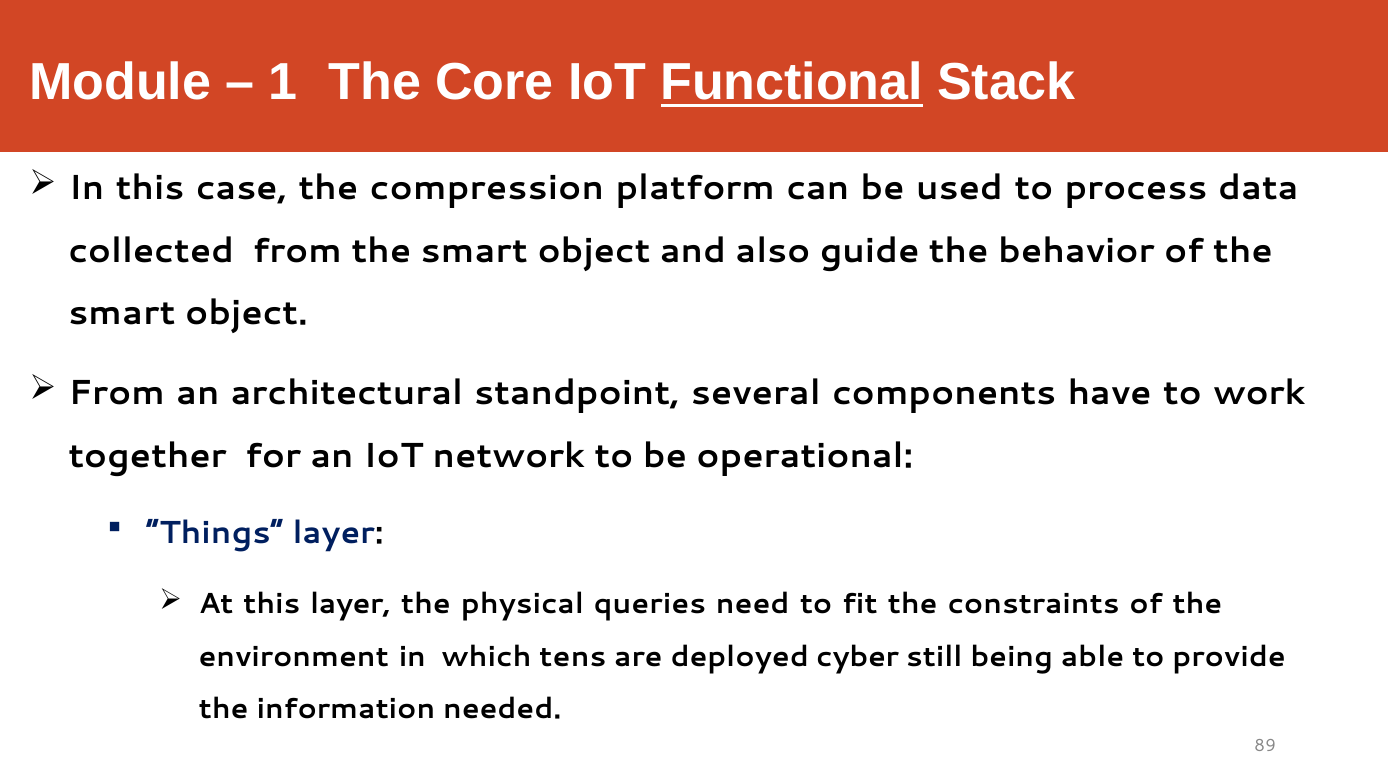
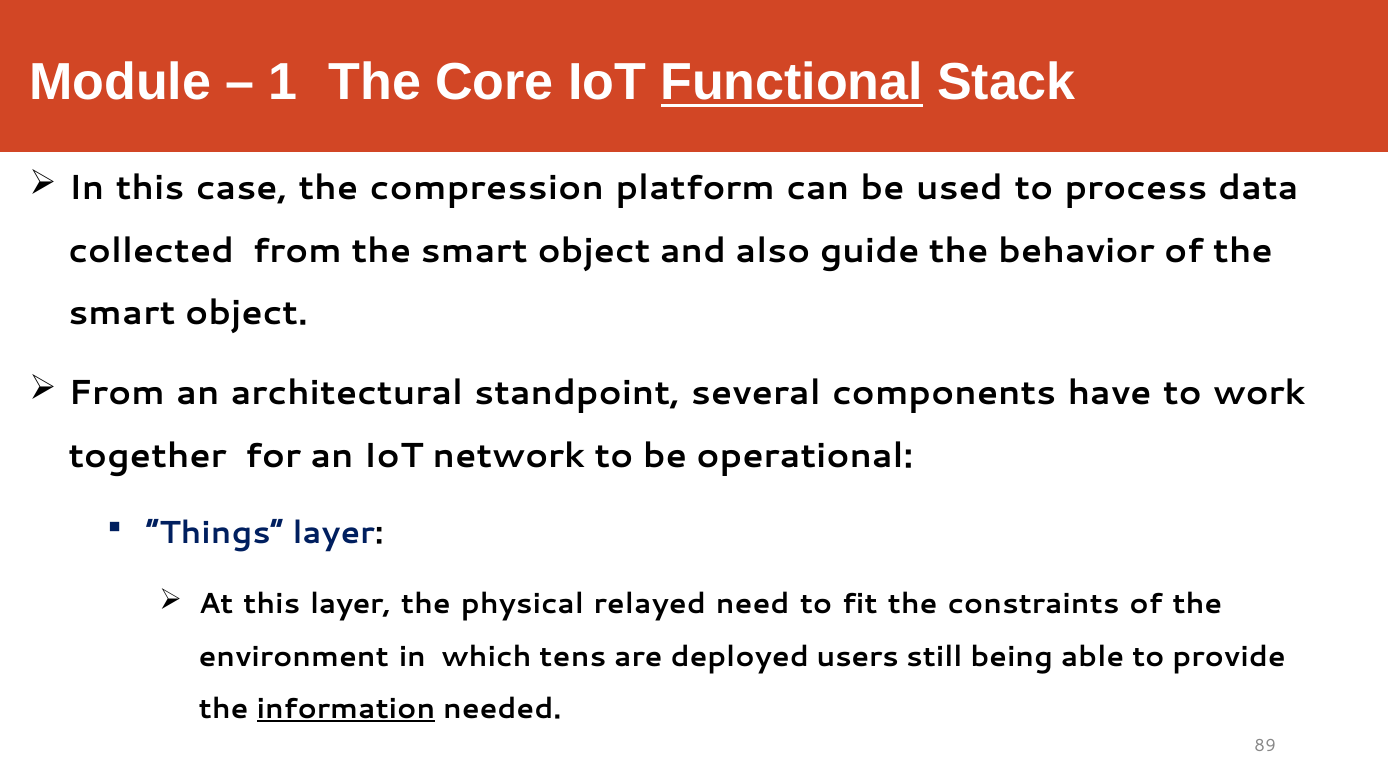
queries: queries -> relayed
cyber: cyber -> users
information underline: none -> present
